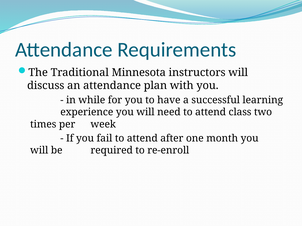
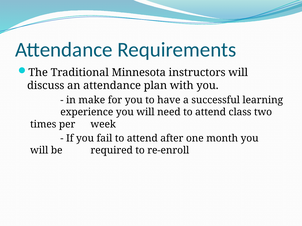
while: while -> make
